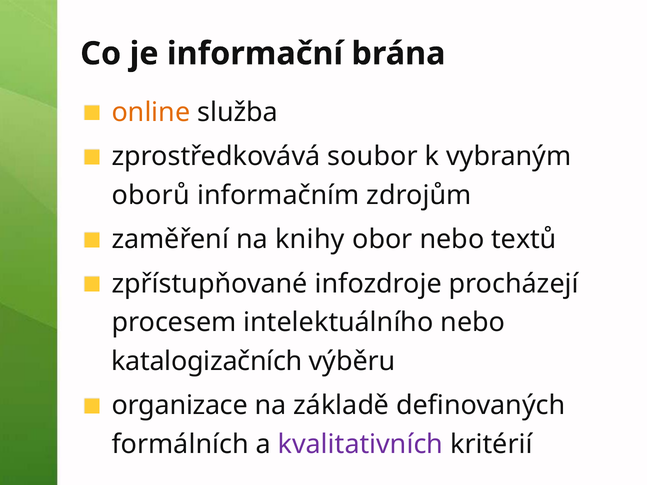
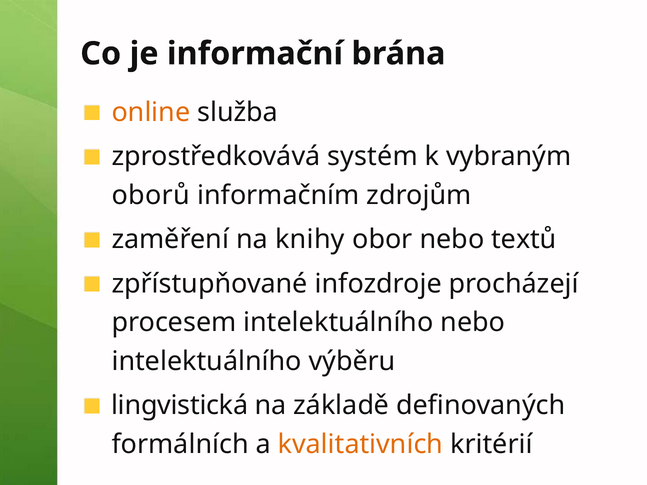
soubor: soubor -> systém
katalogizačních at (207, 362): katalogizačních -> intelektuálního
organizace: organizace -> lingvistická
kvalitativních colour: purple -> orange
